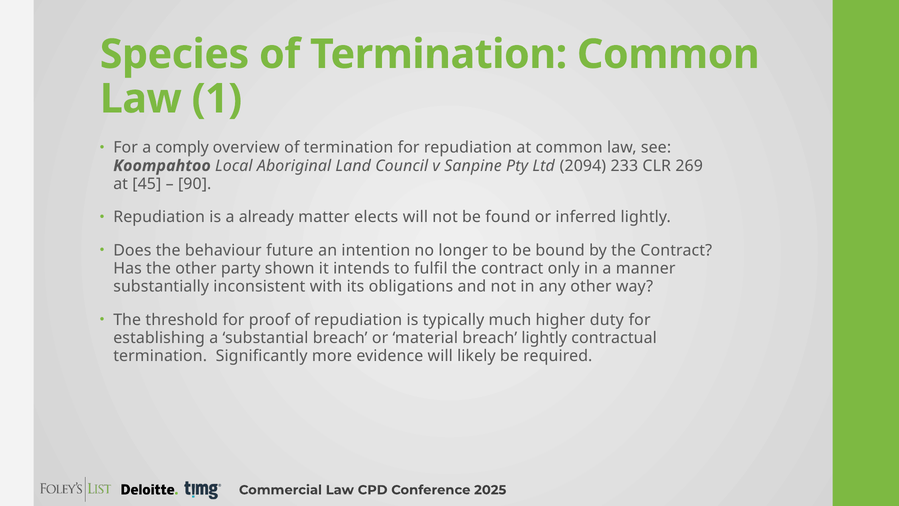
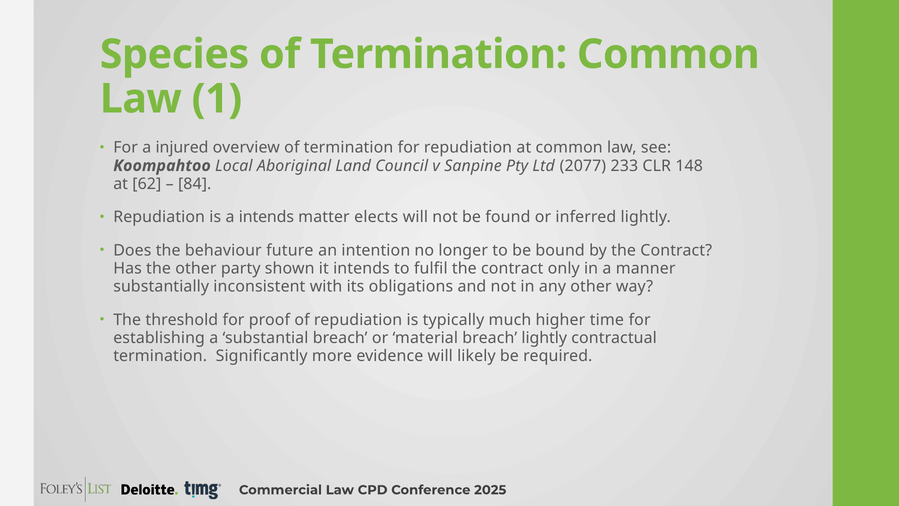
comply: comply -> injured
2094: 2094 -> 2077
269: 269 -> 148
45: 45 -> 62
90: 90 -> 84
a already: already -> intends
duty: duty -> time
